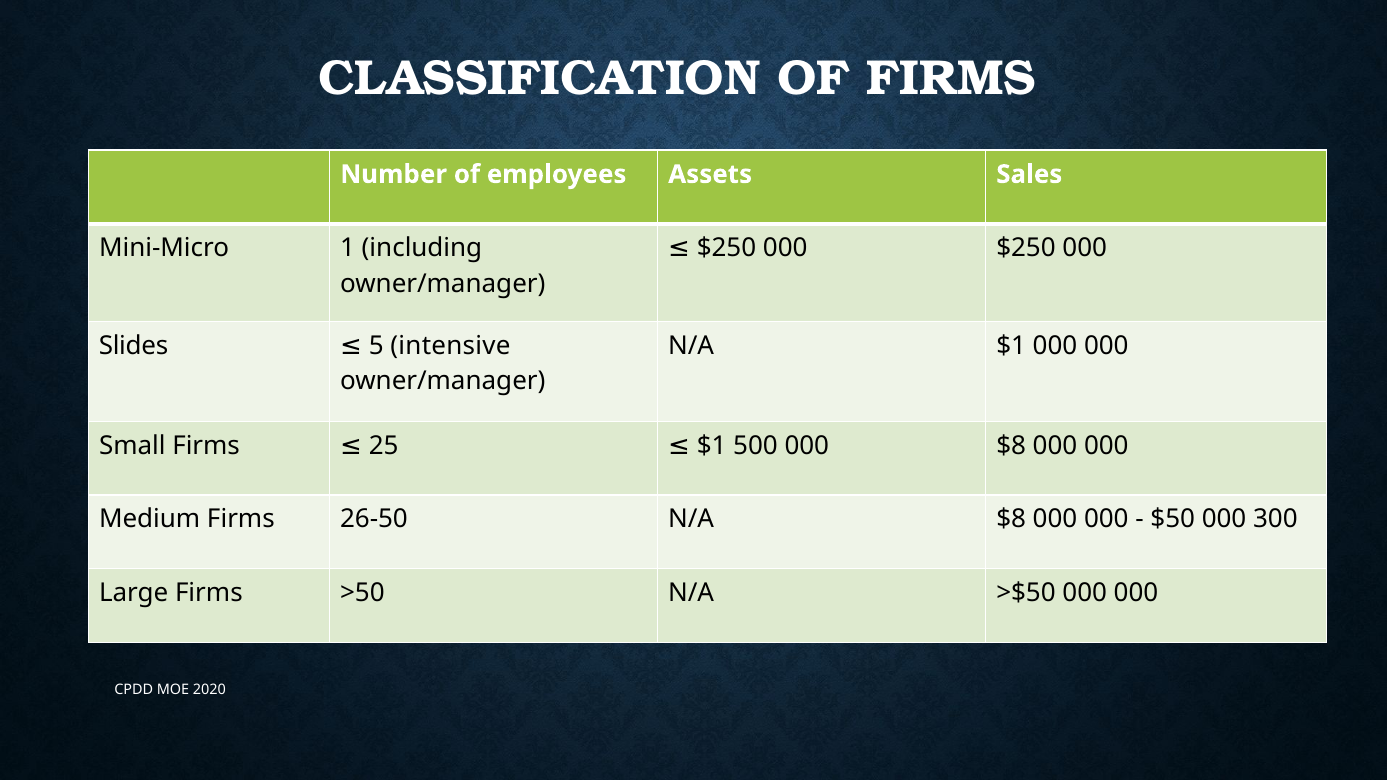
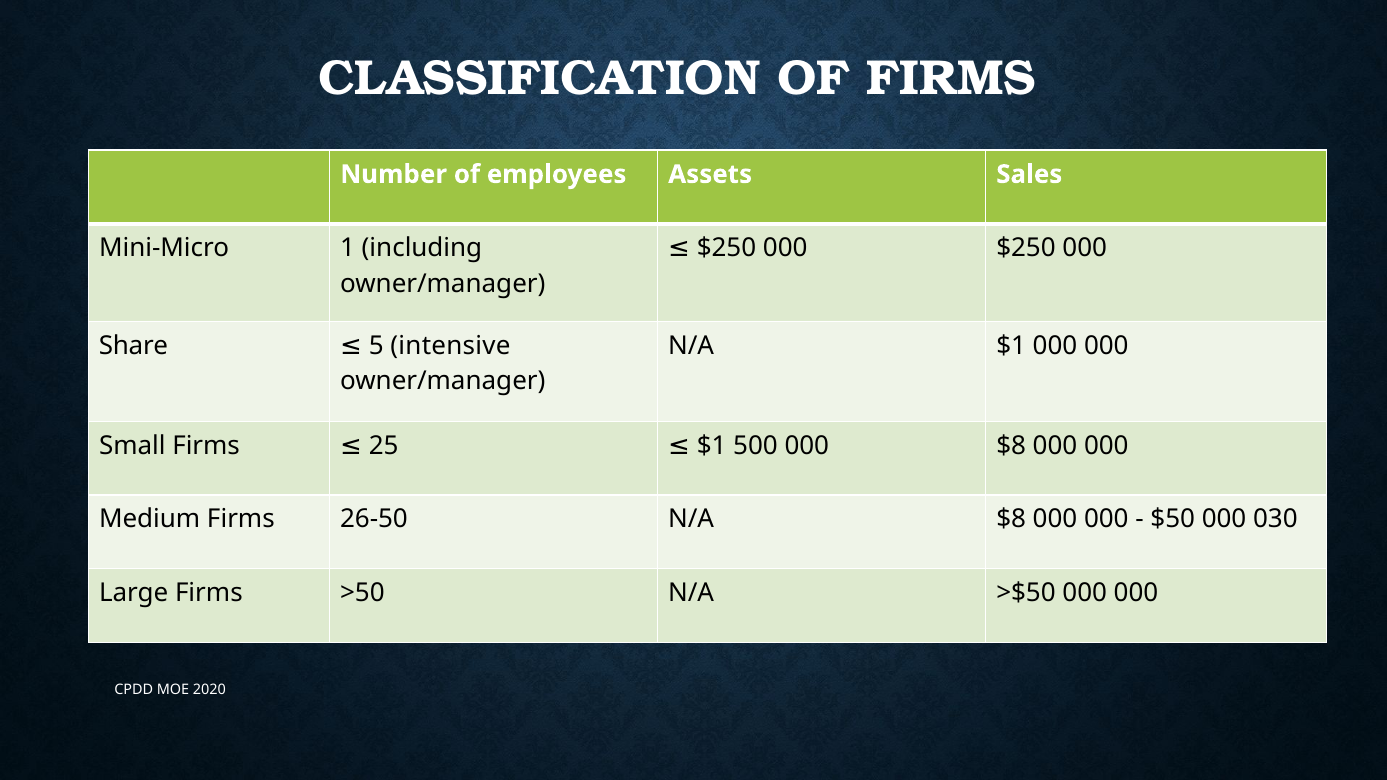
Slides: Slides -> Share
300: 300 -> 030
